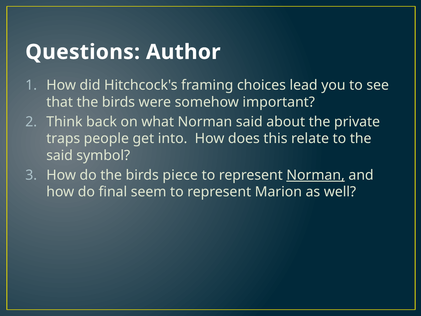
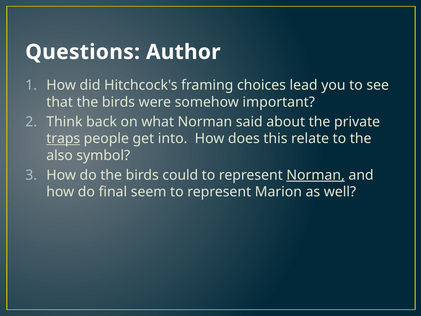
traps underline: none -> present
said at (60, 155): said -> also
piece: piece -> could
